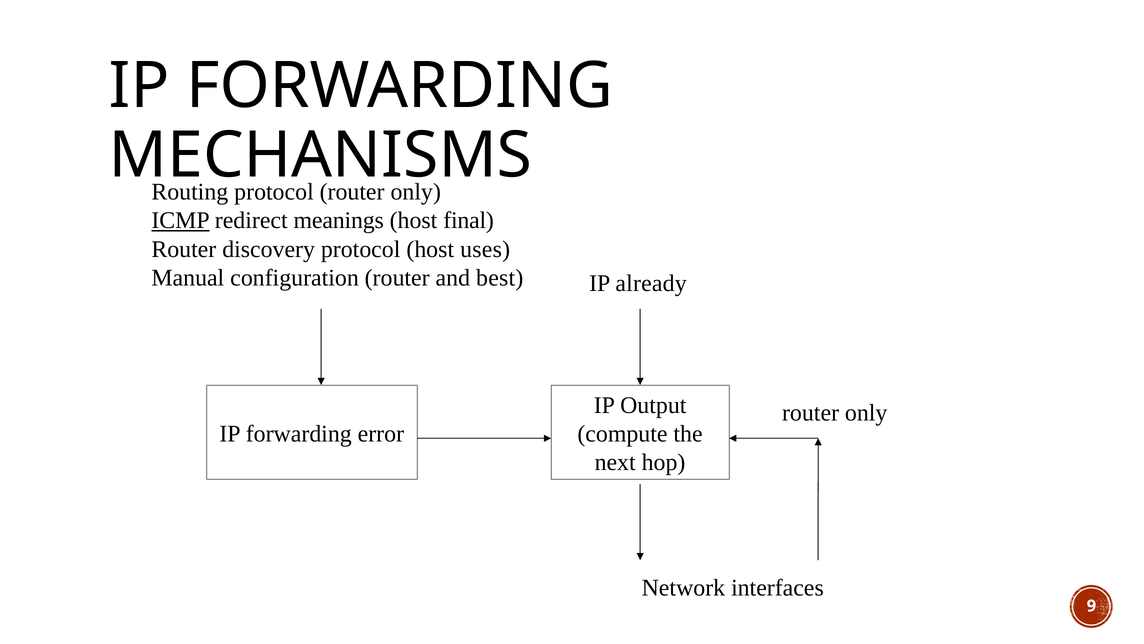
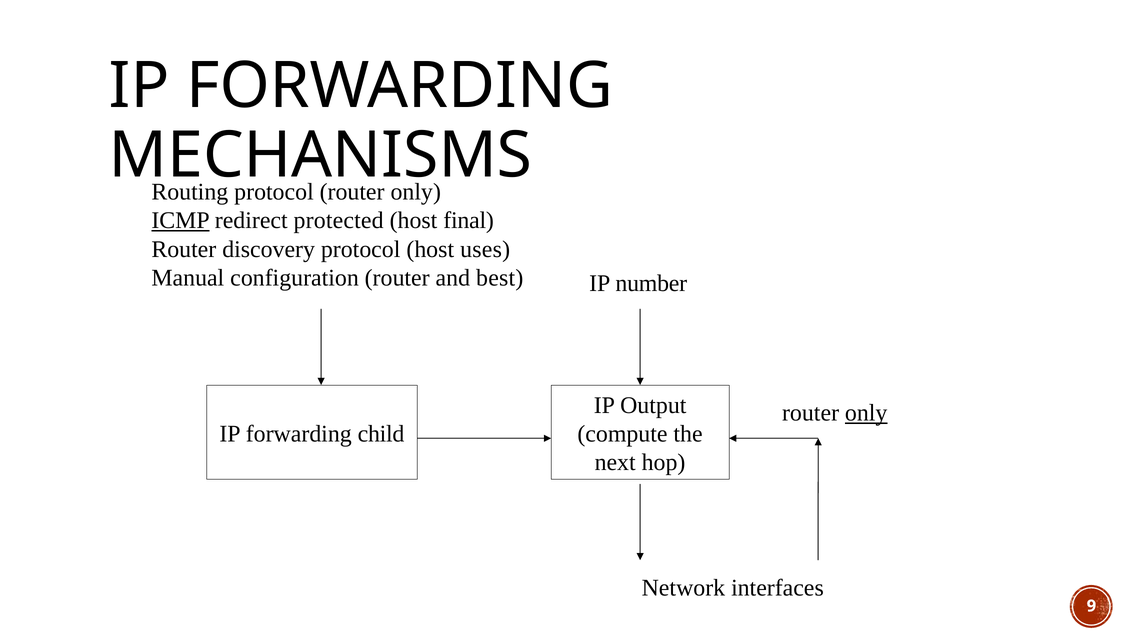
meanings: meanings -> protected
already: already -> number
only at (866, 412) underline: none -> present
error: error -> child
